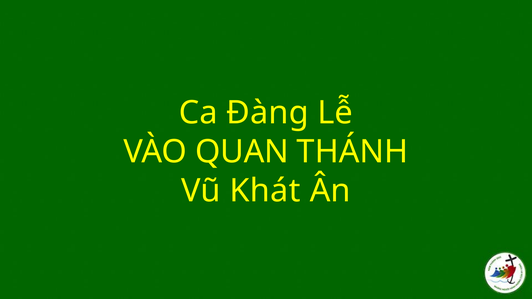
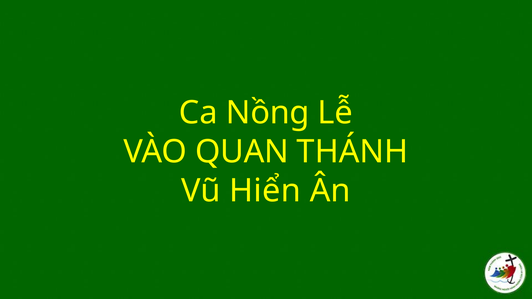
Đàng: Đàng -> Nồng
Khát: Khát -> Hiển
